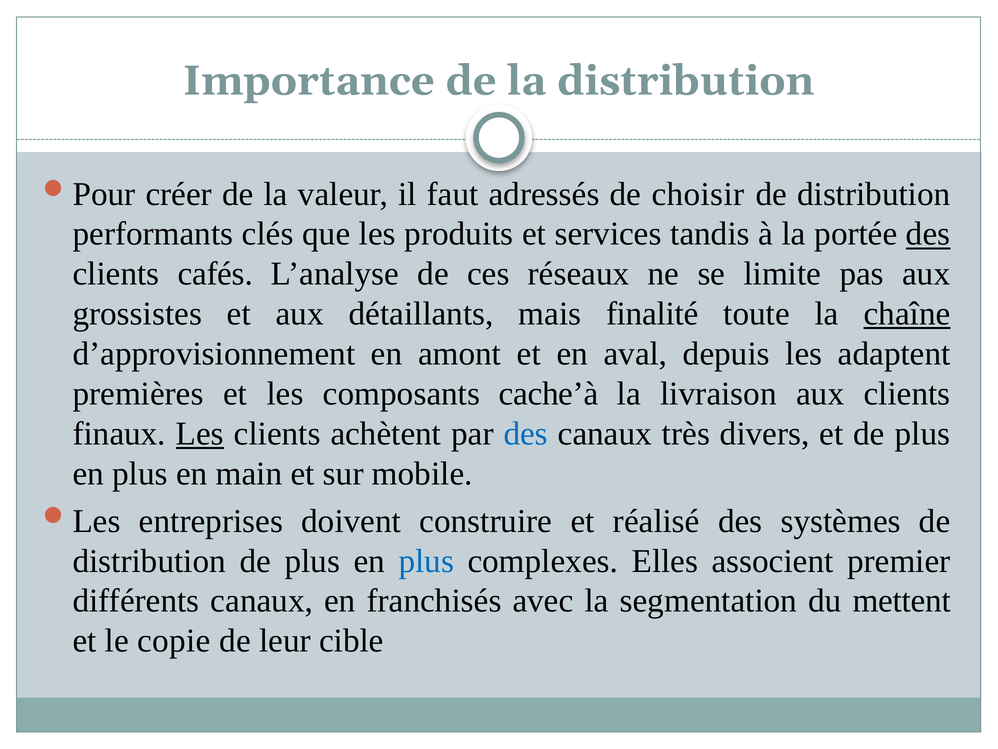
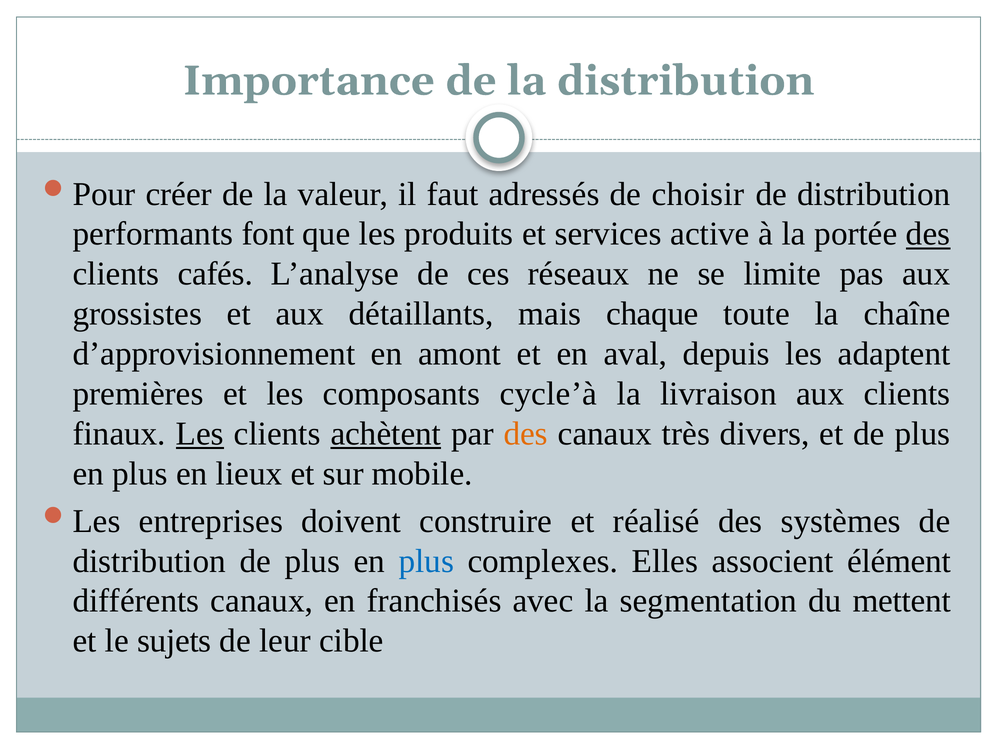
clés: clés -> font
tandis: tandis -> active
finalité: finalité -> chaque
chaîne underline: present -> none
cache’à: cache’à -> cycle’à
achètent underline: none -> present
des at (526, 433) colour: blue -> orange
main: main -> lieux
premier: premier -> élément
copie: copie -> sujets
